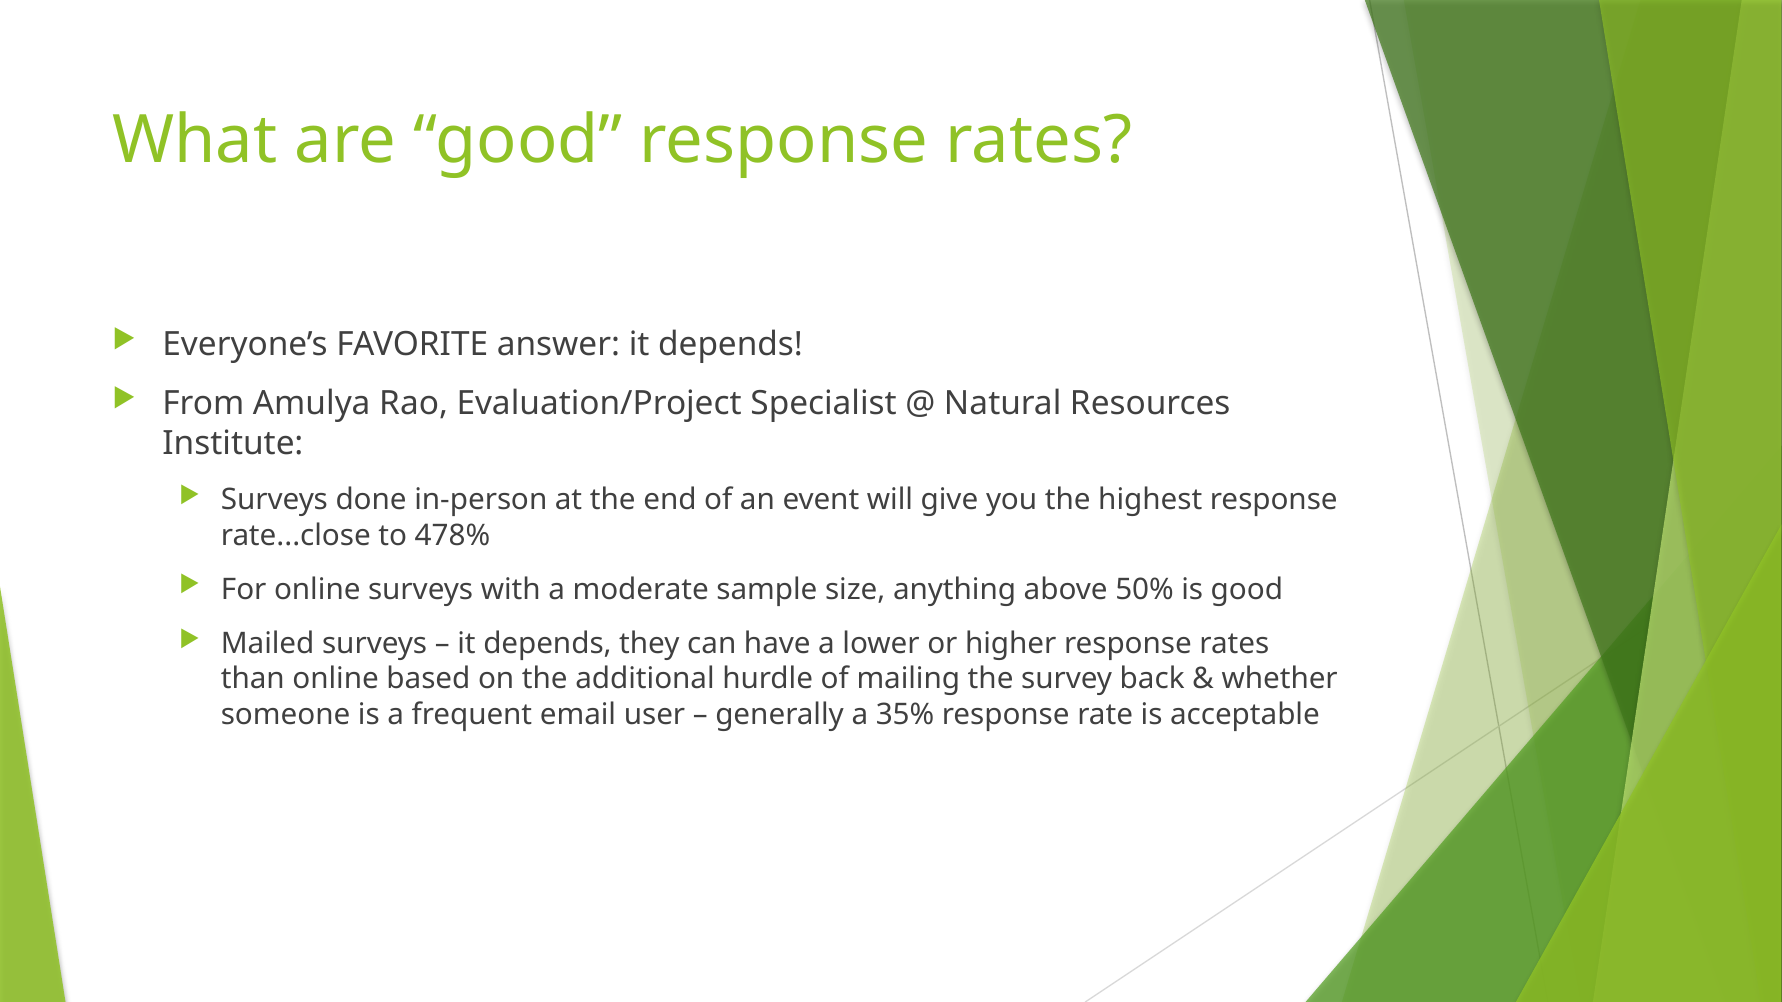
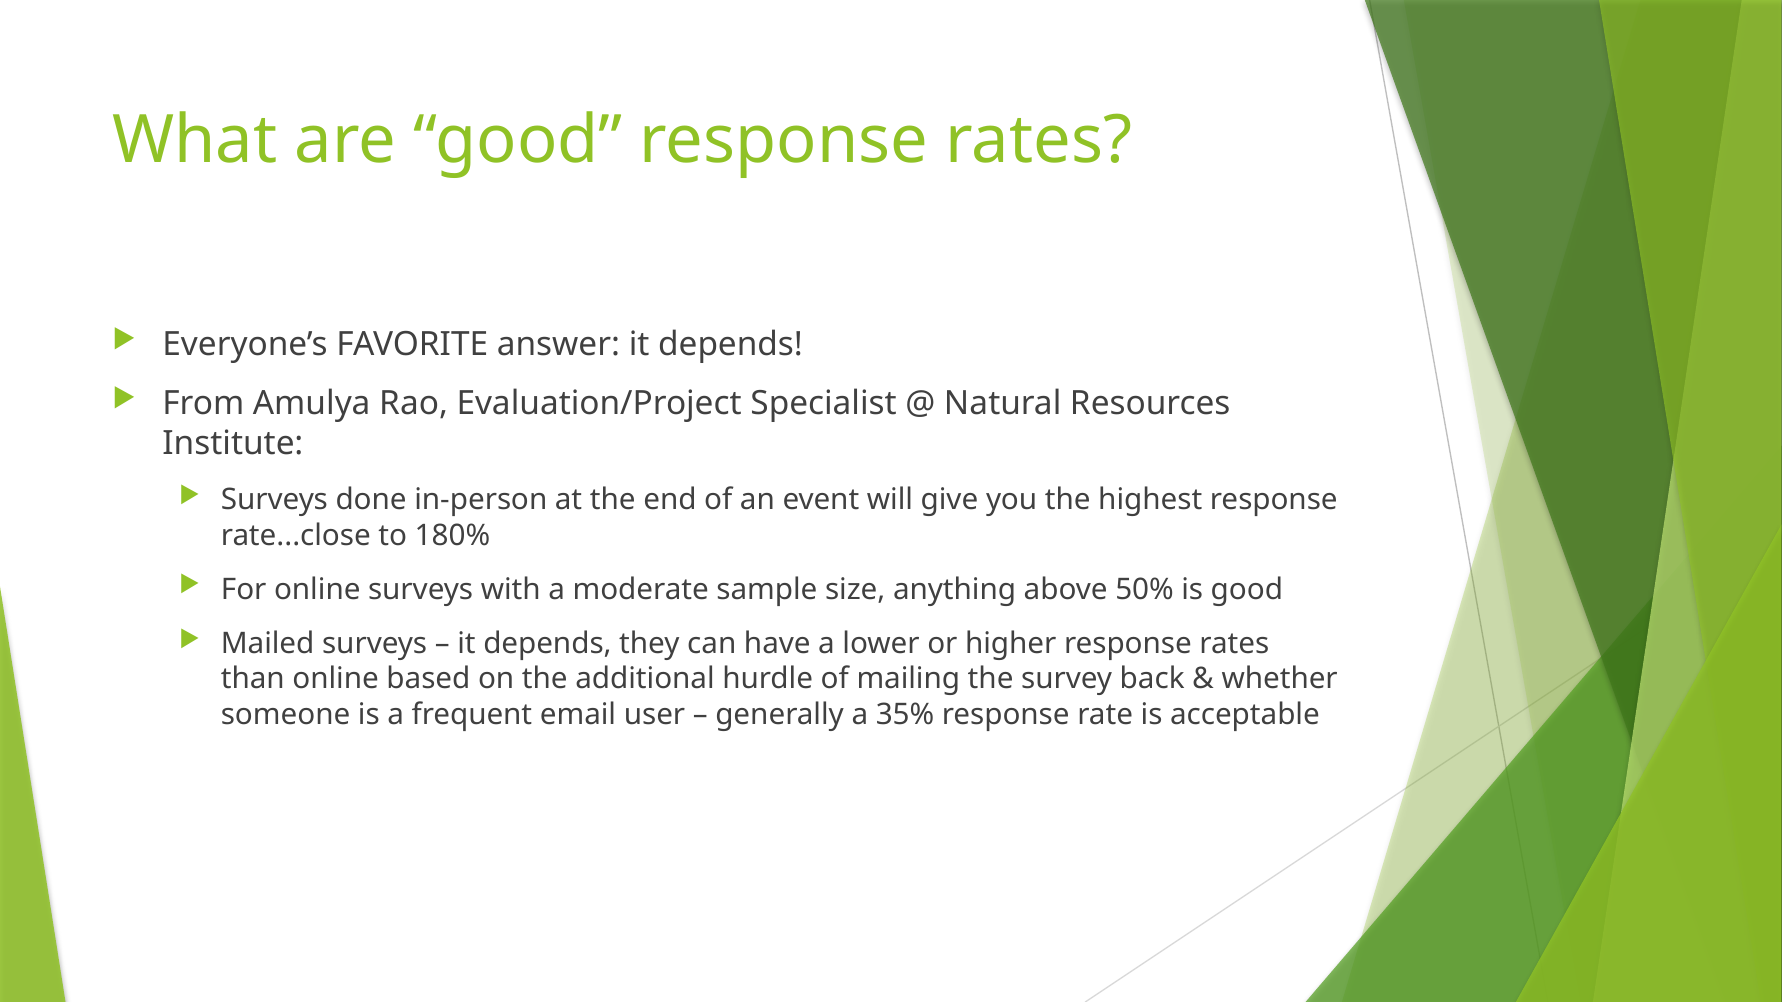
478%: 478% -> 180%
